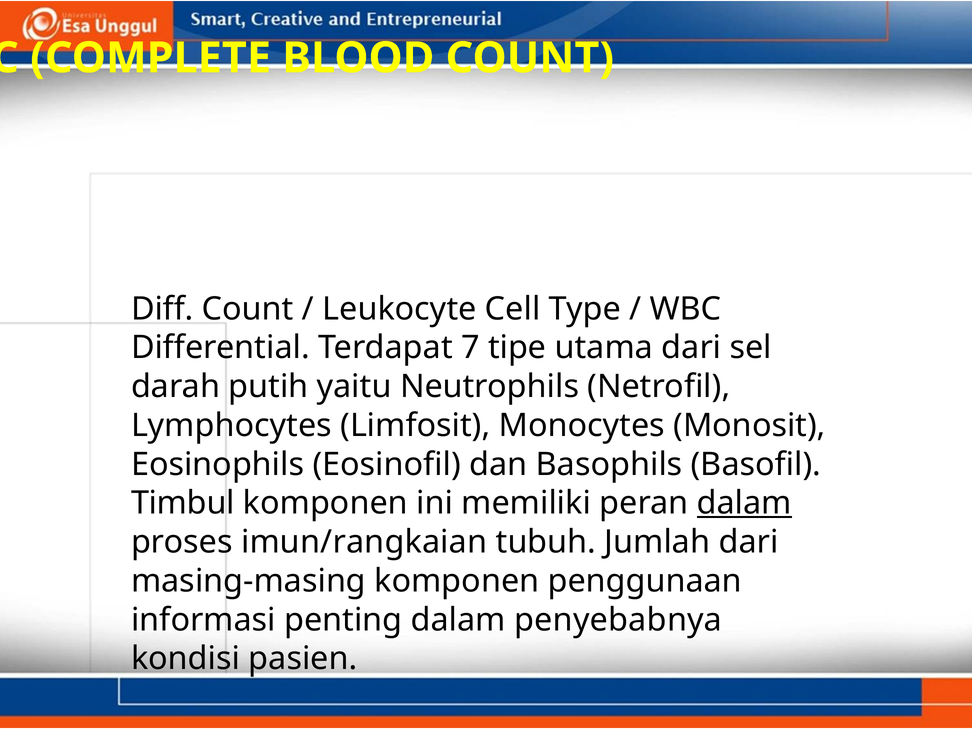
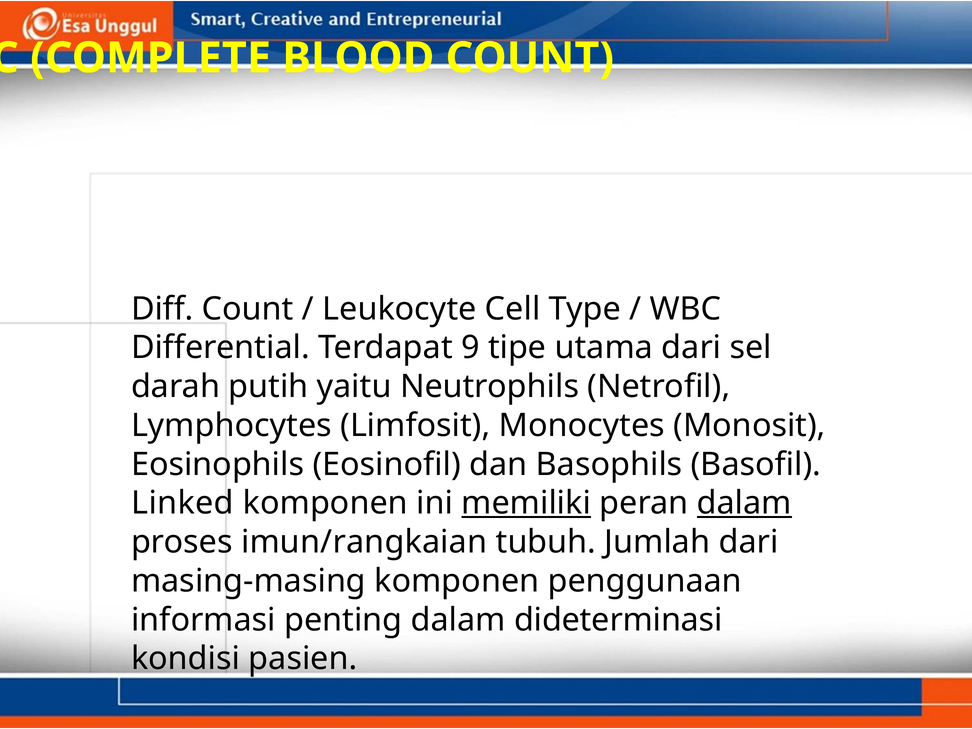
7: 7 -> 9
Timbul: Timbul -> Linked
memiliki underline: none -> present
penyebabnya: penyebabnya -> dideterminasi
